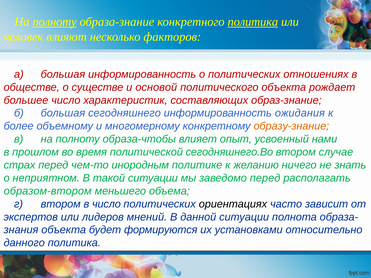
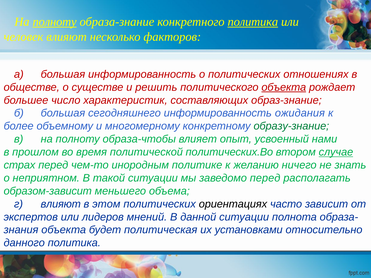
основой: основой -> решить
объекта at (284, 87) underline: none -> present
образу-знание colour: orange -> green
сегодняшнего.Во: сегодняшнего.Во -> политических.Во
случае underline: none -> present
образом-втором: образом-втором -> образом-зависит
г втором: втором -> влияют
в число: число -> этом
формируются: формируются -> политическая
